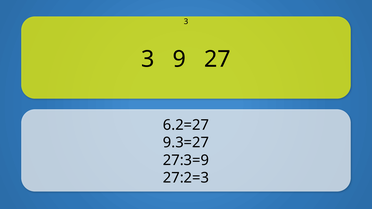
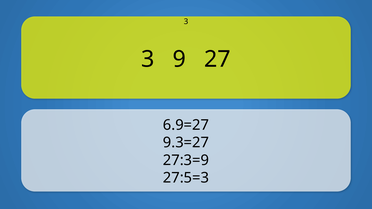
6.2=27: 6.2=27 -> 6.9=27
27:2=3: 27:2=3 -> 27:5=3
